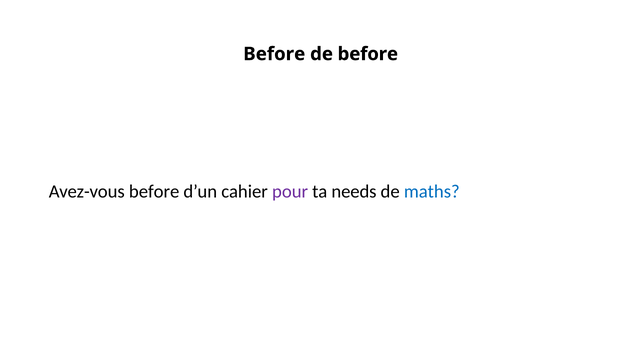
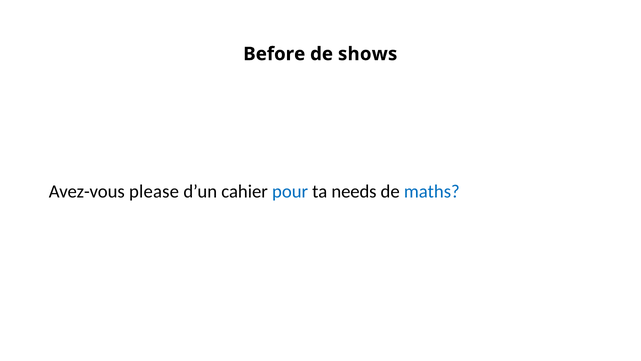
de before: before -> shows
Avez-vous before: before -> please
pour colour: purple -> blue
